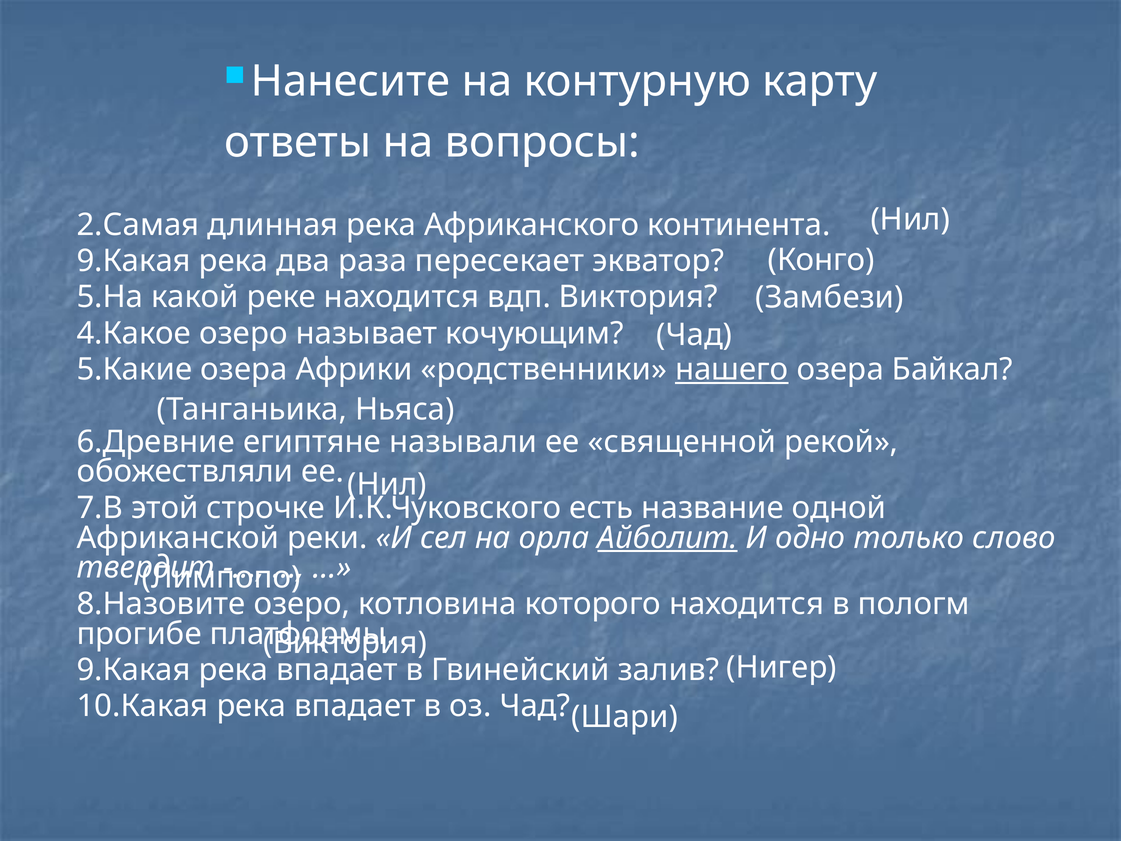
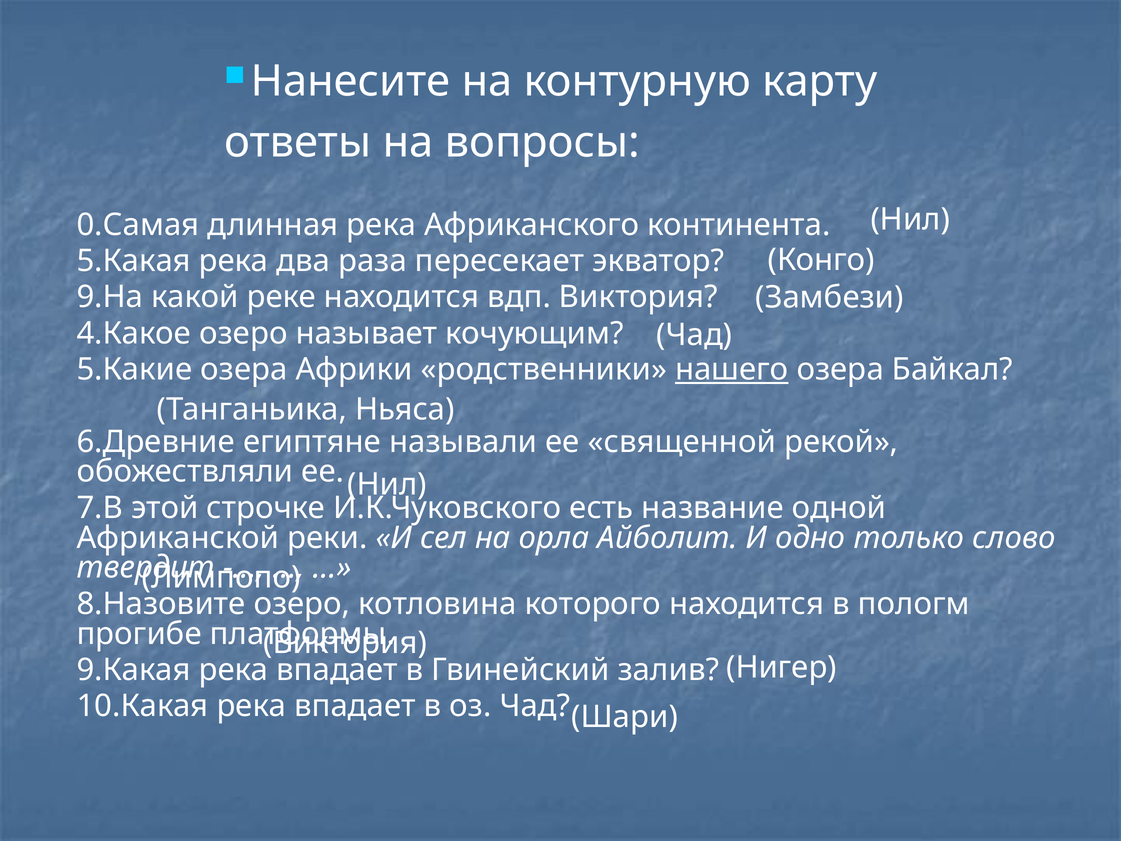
2.Самая: 2.Самая -> 0.Самая
9.Какая at (134, 261): 9.Какая -> 5.Какая
5.На: 5.На -> 9.На
Айболит underline: present -> none
